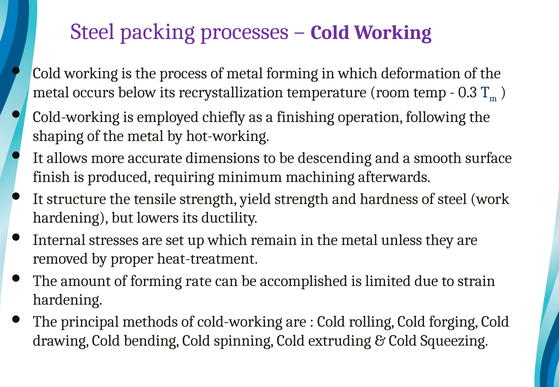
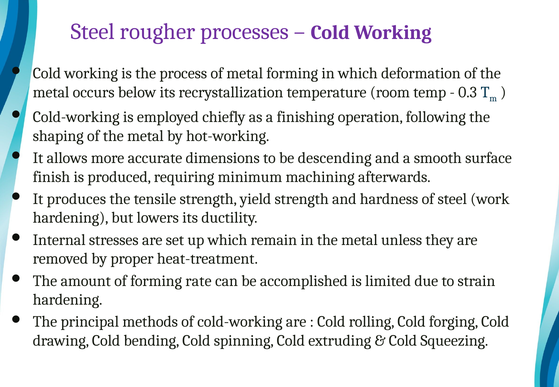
packing: packing -> rougher
structure: structure -> produces
